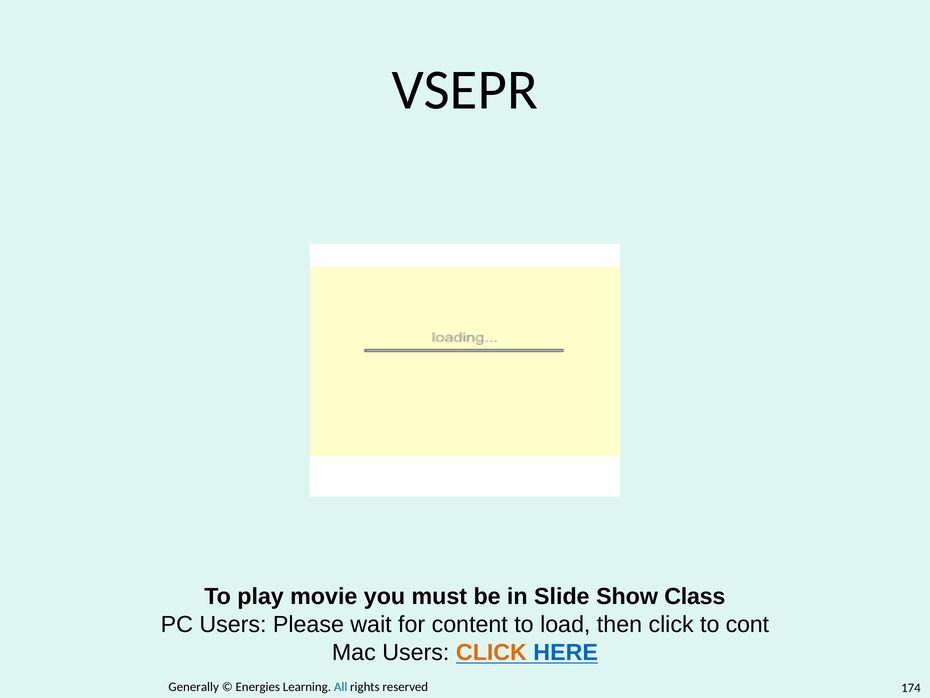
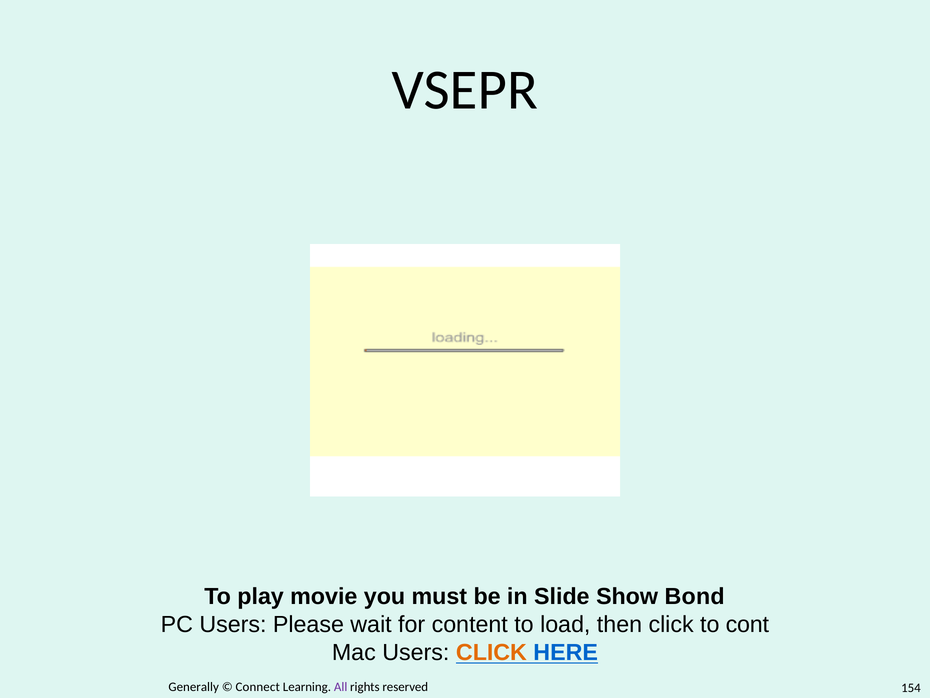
Class: Class -> Bond
Energies: Energies -> Connect
All colour: blue -> purple
174: 174 -> 154
